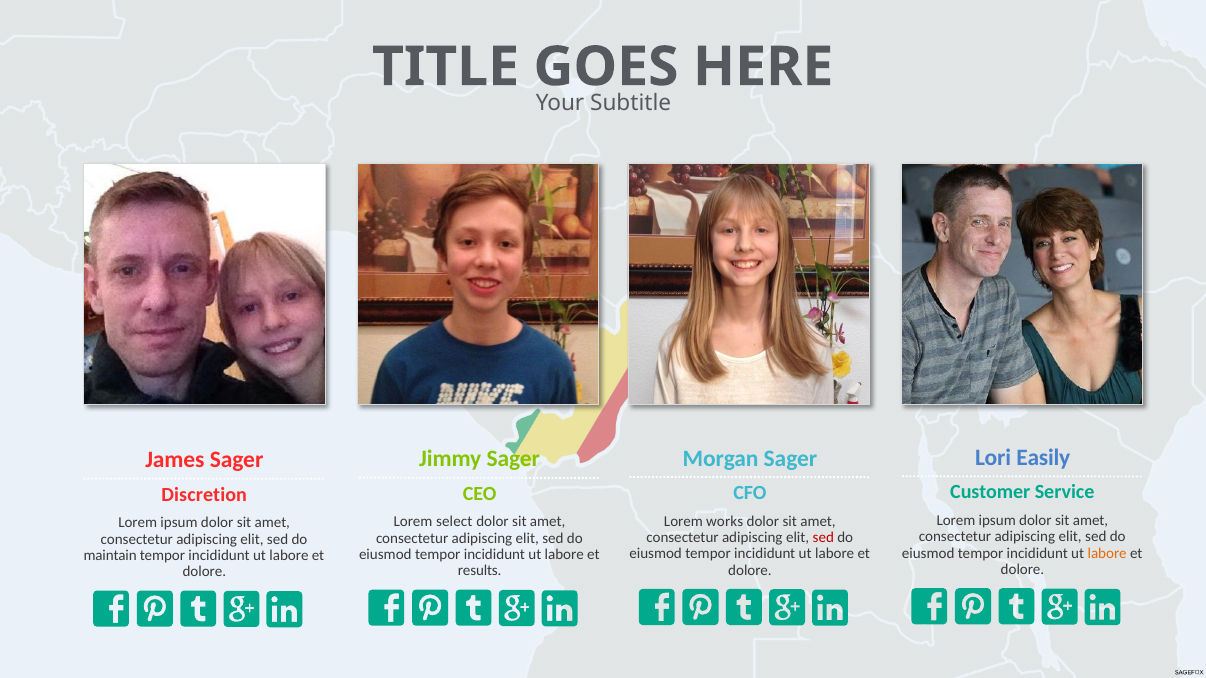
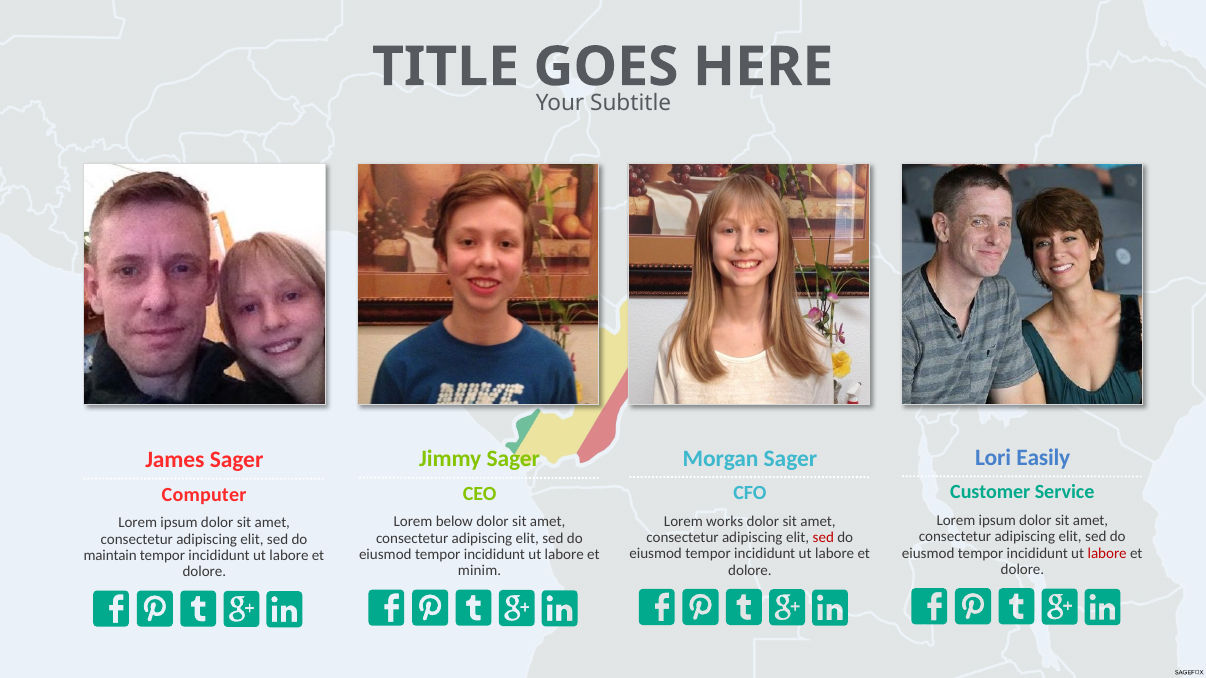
Discretion: Discretion -> Computer
select: select -> below
labore at (1107, 553) colour: orange -> red
results: results -> minim
